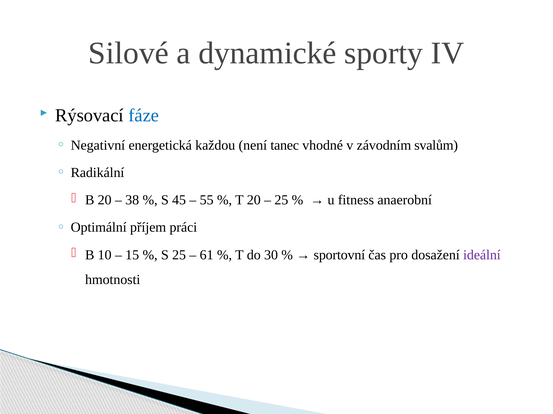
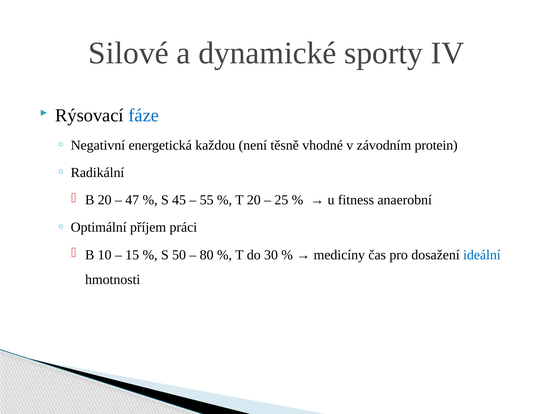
tanec: tanec -> těsně
svalům: svalům -> protein
38: 38 -> 47
S 25: 25 -> 50
61: 61 -> 80
sportovní: sportovní -> medicíny
ideální colour: purple -> blue
